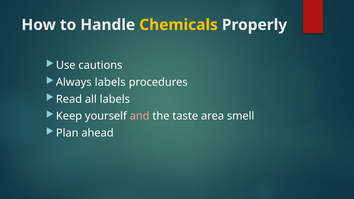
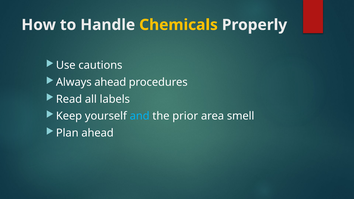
Always labels: labels -> ahead
and colour: pink -> light blue
taste: taste -> prior
